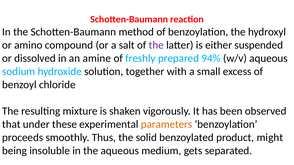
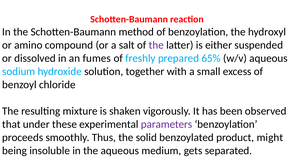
amine: amine -> fumes
94%: 94% -> 65%
parameters colour: orange -> purple
